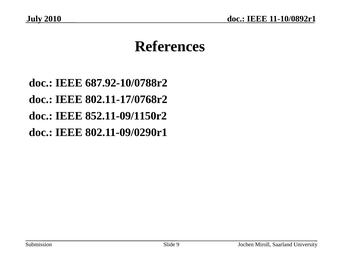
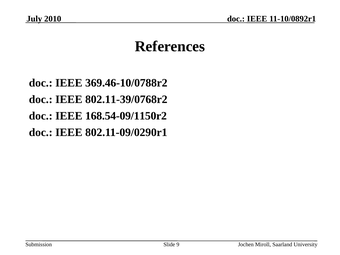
687.92-10/0788r2: 687.92-10/0788r2 -> 369.46-10/0788r2
802.11-17/0768r2: 802.11-17/0768r2 -> 802.11-39/0768r2
852.11-09/1150r2: 852.11-09/1150r2 -> 168.54-09/1150r2
